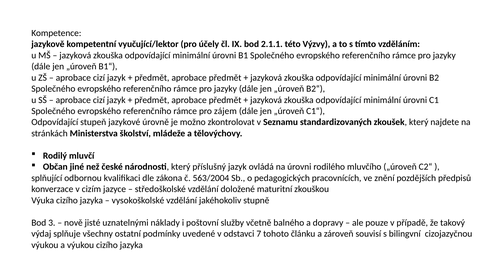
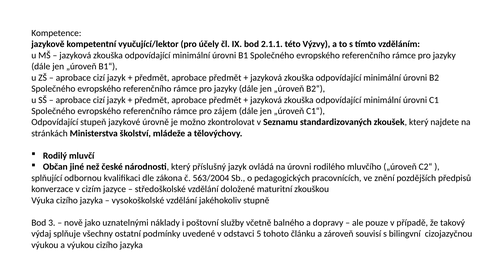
jisté: jisté -> jako
7: 7 -> 5
